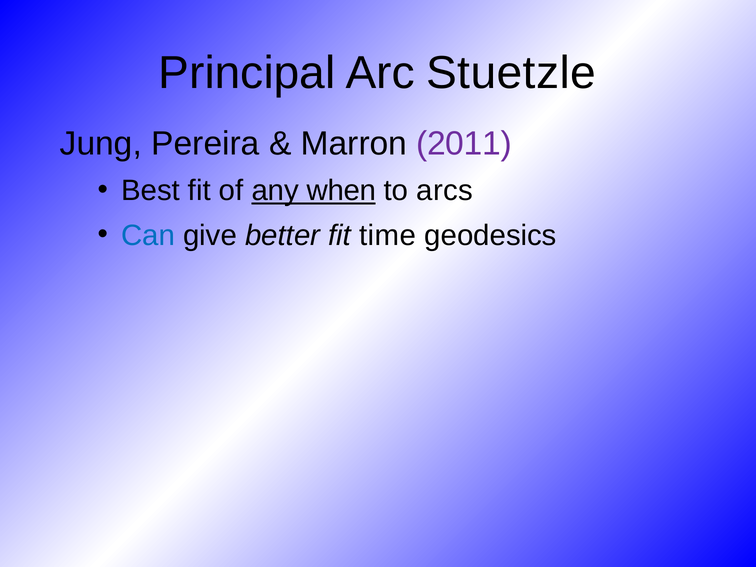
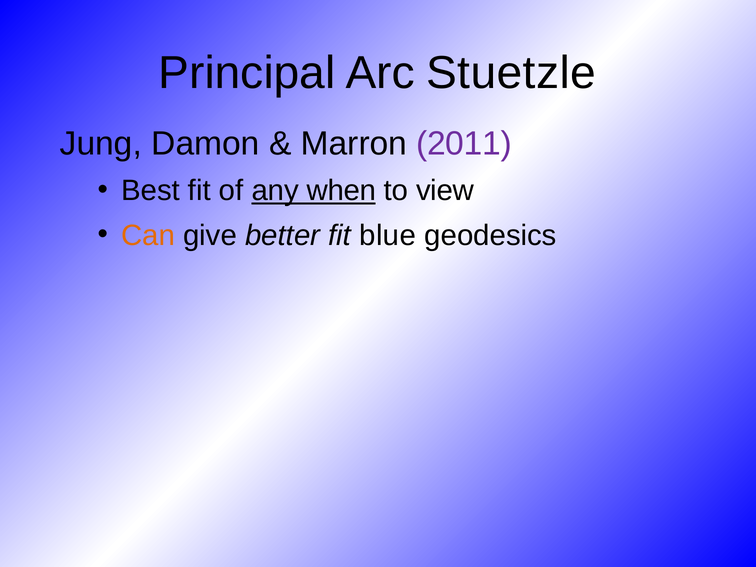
Pereira: Pereira -> Damon
arcs: arcs -> view
Can colour: blue -> orange
time: time -> blue
